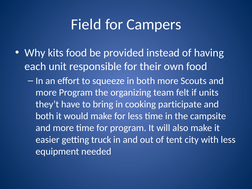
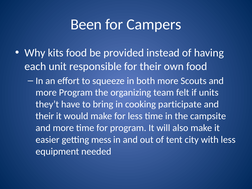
Field: Field -> Been
both at (45, 116): both -> their
truck: truck -> mess
